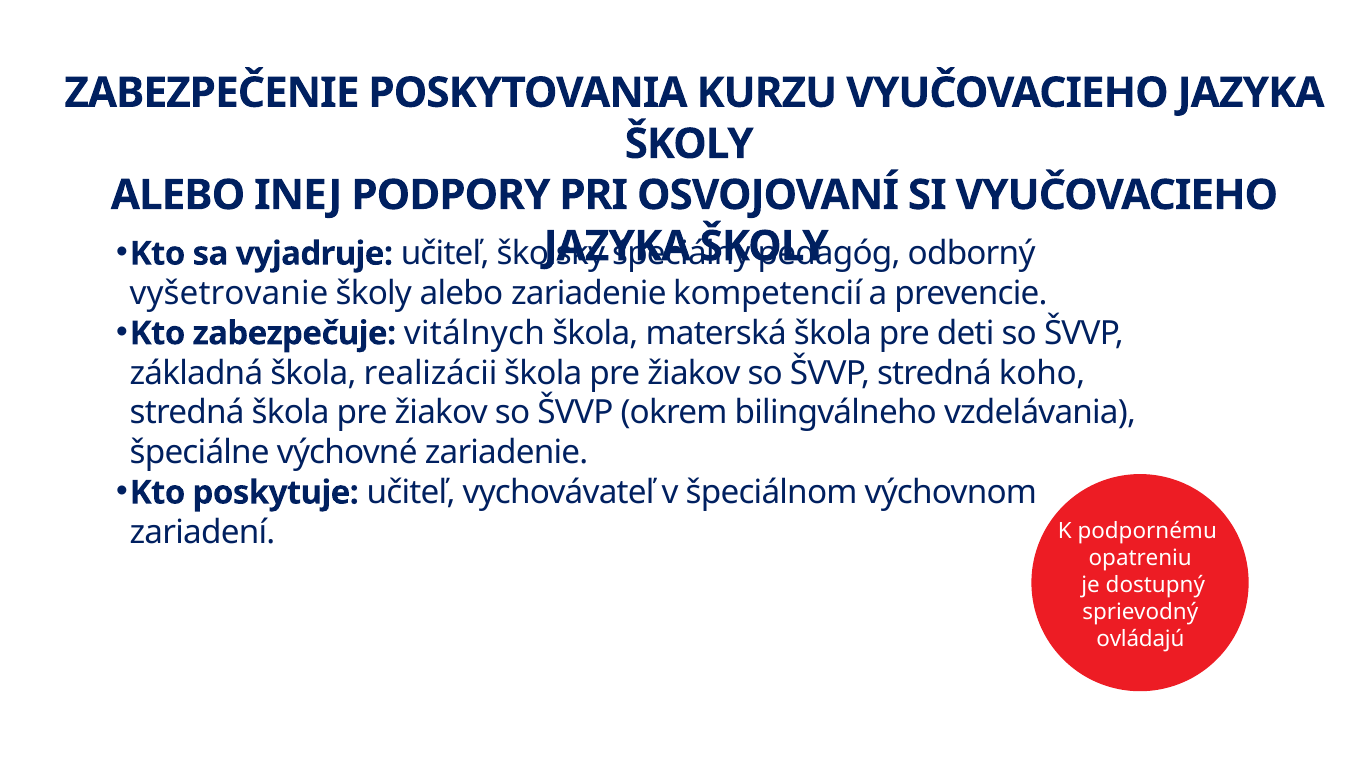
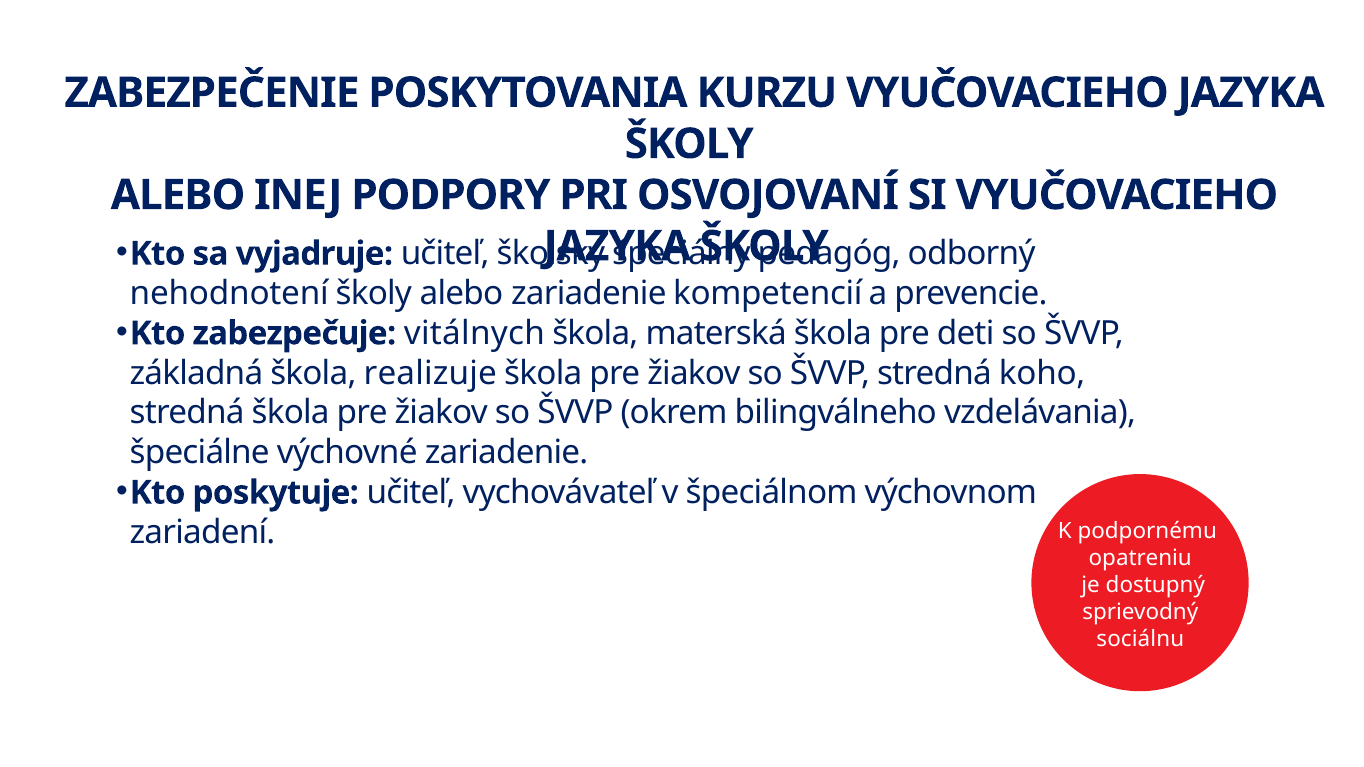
vyšetrovanie: vyšetrovanie -> nehodnotení
realizácii: realizácii -> realizuje
ovládajú: ovládajú -> sociálnu
